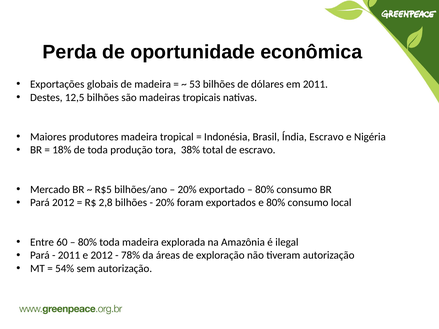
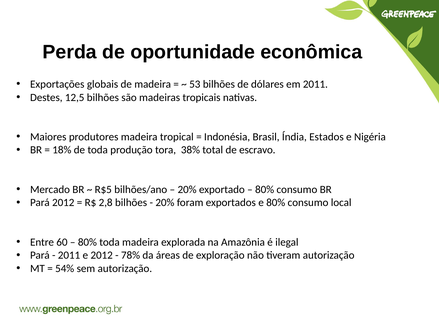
Índia Escravo: Escravo -> Estados
